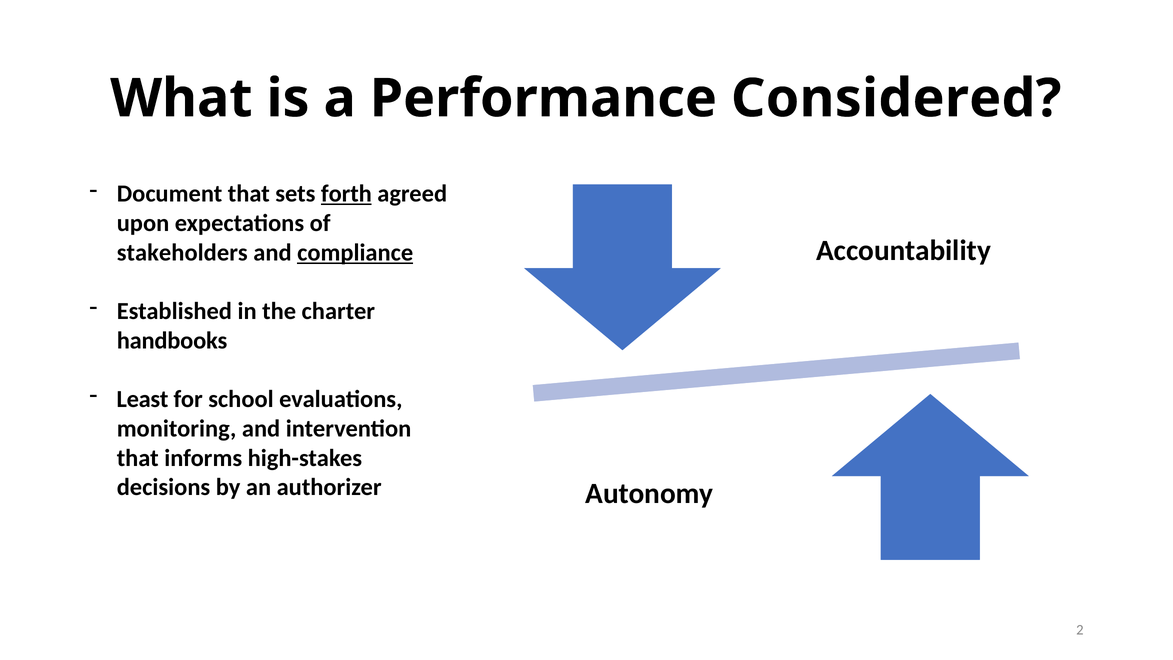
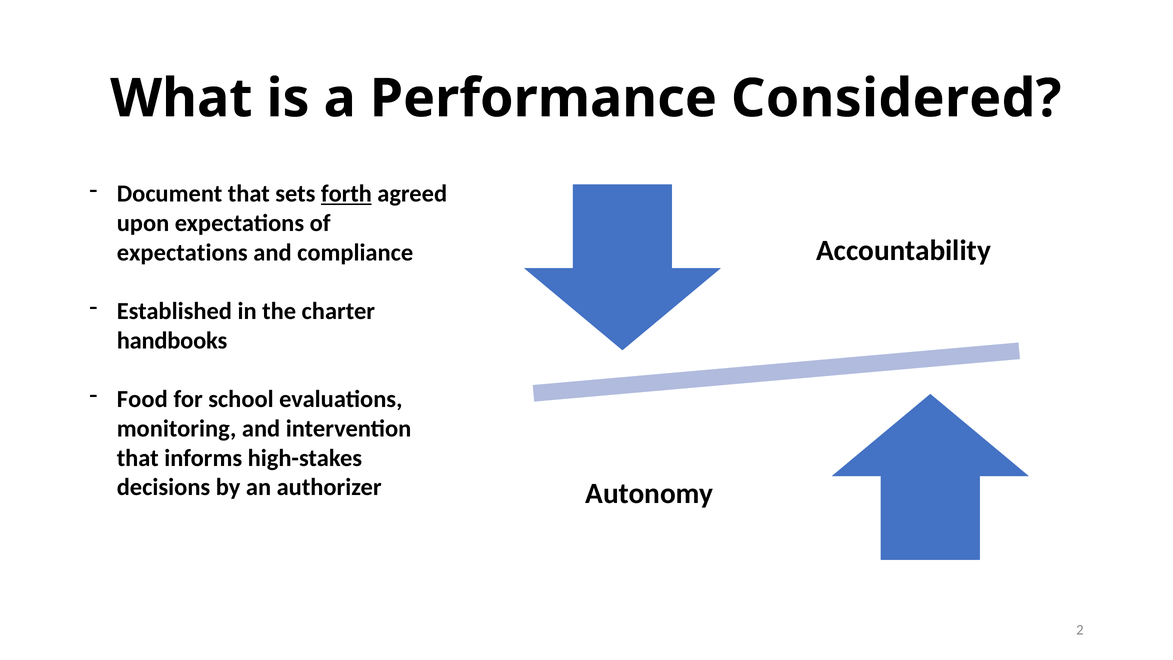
stakeholders at (182, 253): stakeholders -> expectations
compliance underline: present -> none
Least: Least -> Food
